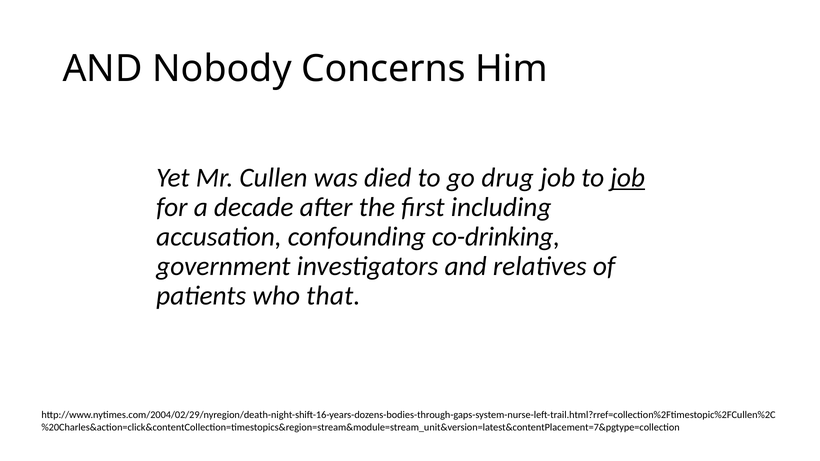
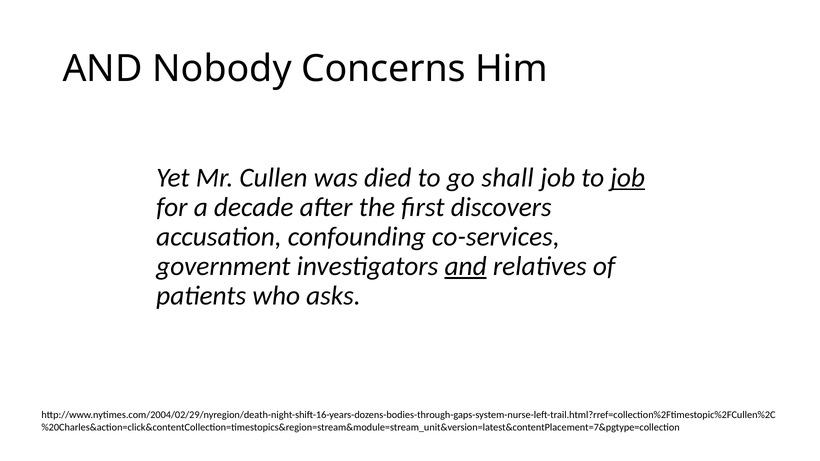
drug: drug -> shall
including: including -> discovers
co-drinking: co-drinking -> co-services
and at (466, 266) underline: none -> present
that: that -> asks
